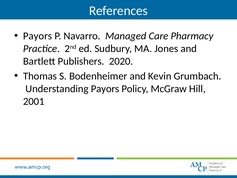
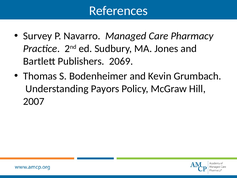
Payors at (38, 36): Payors -> Survey
2020: 2020 -> 2069
2001: 2001 -> 2007
